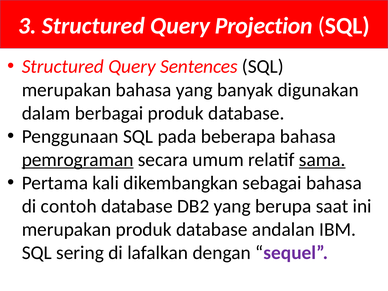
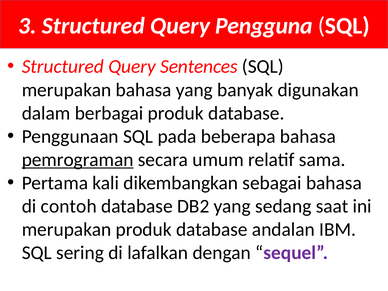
Projection: Projection -> Pengguna
sama underline: present -> none
berupa: berupa -> sedang
